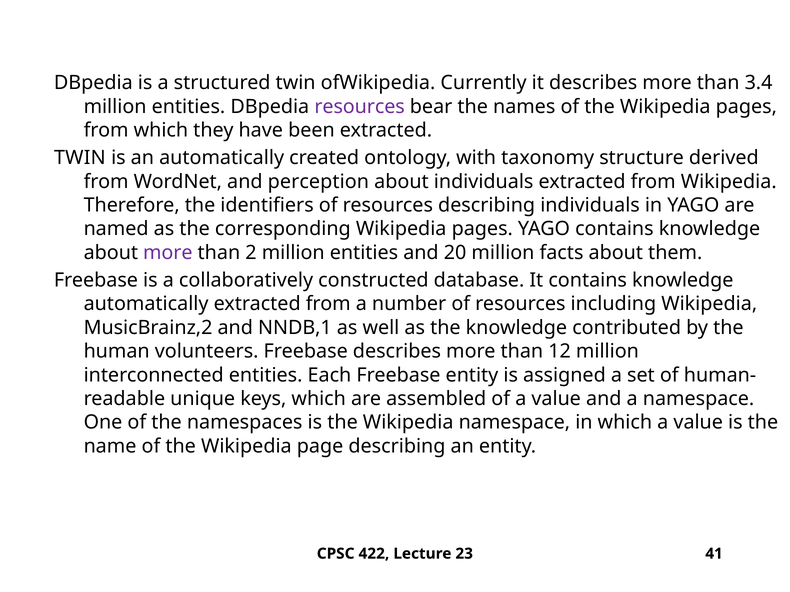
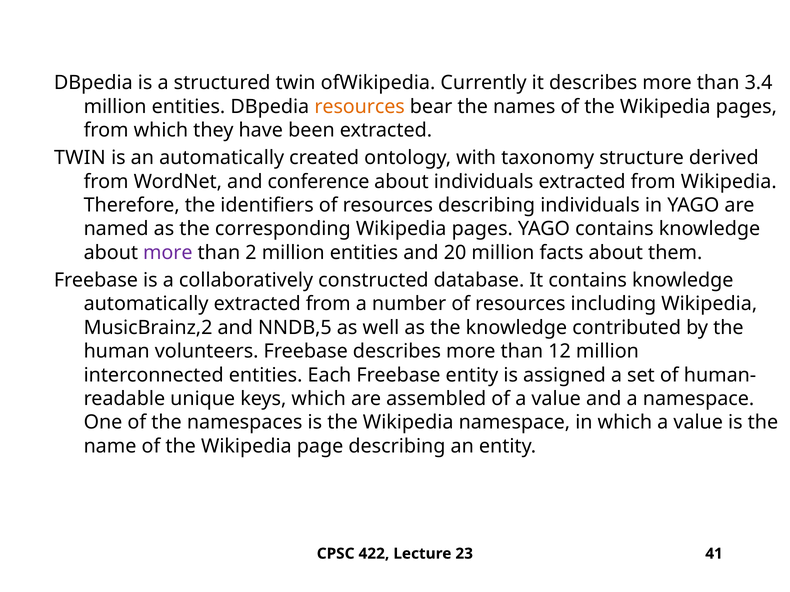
resources at (360, 107) colour: purple -> orange
perception: perception -> conference
NNDB,1: NNDB,1 -> NNDB,5
